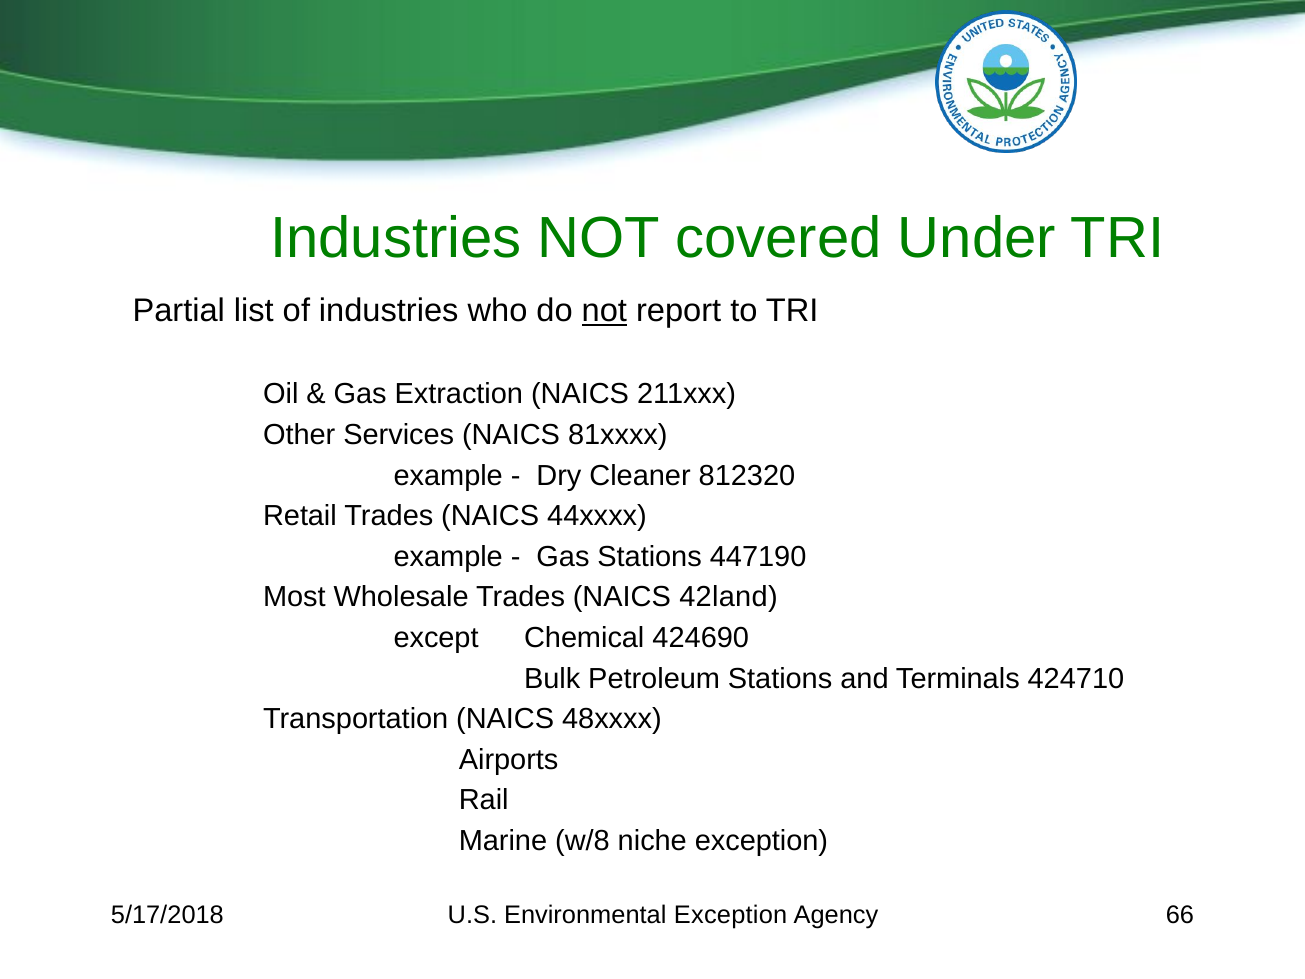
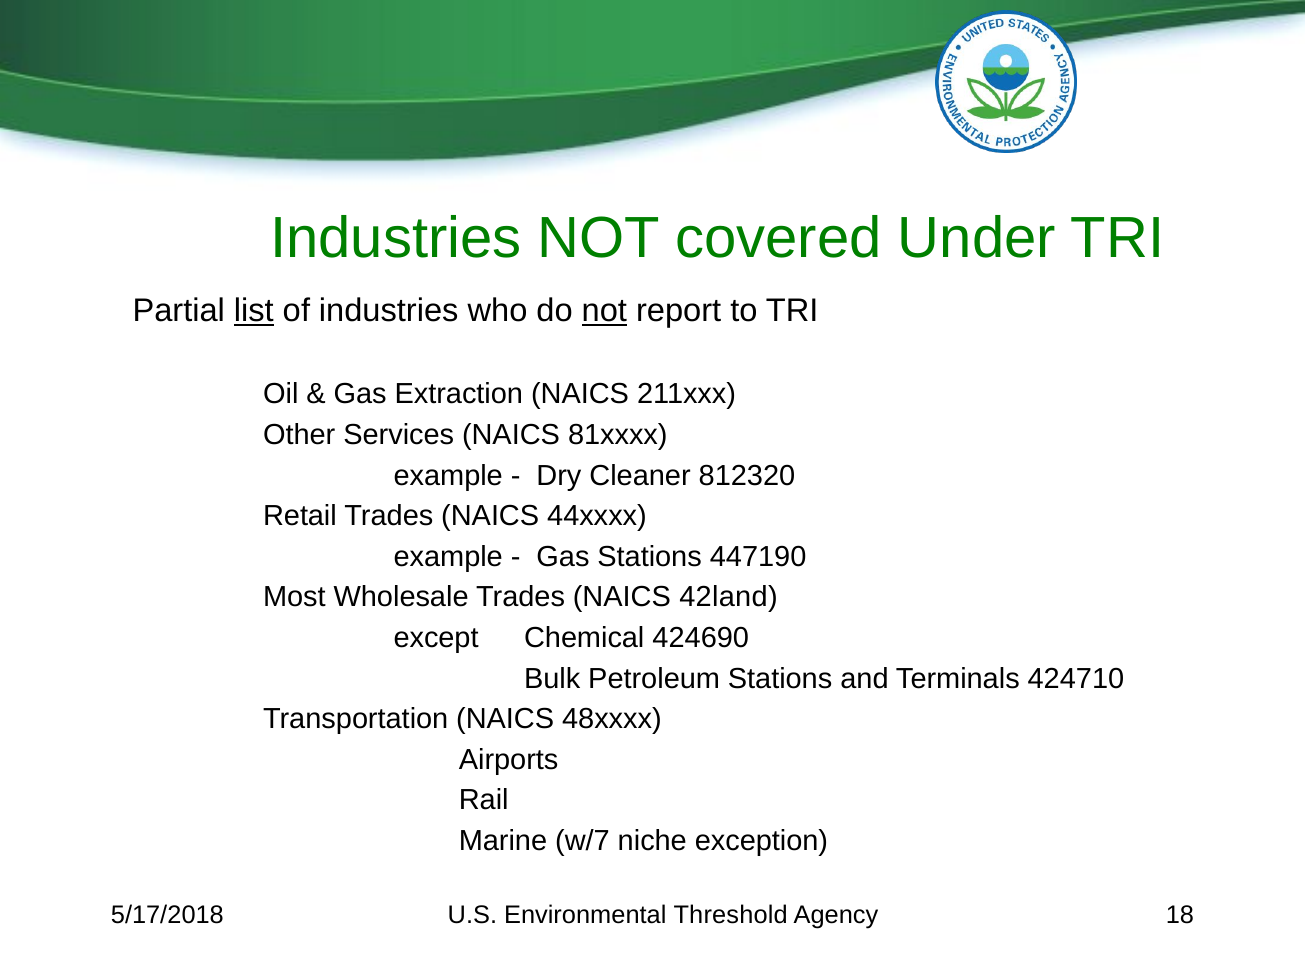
list underline: none -> present
w/8: w/8 -> w/7
Environmental Exception: Exception -> Threshold
66: 66 -> 18
